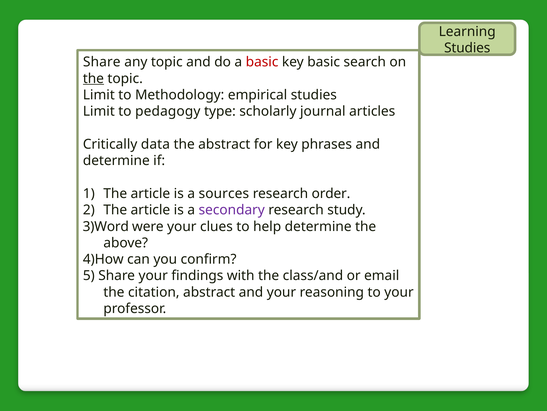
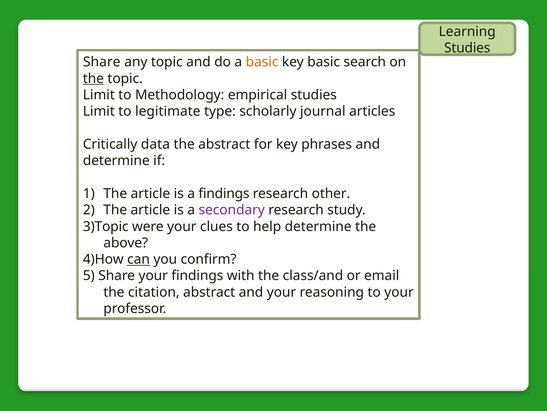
basic at (262, 62) colour: red -> orange
pedagogy: pedagogy -> legitimate
a sources: sources -> findings
order: order -> other
3)Word: 3)Word -> 3)Topic
can underline: none -> present
